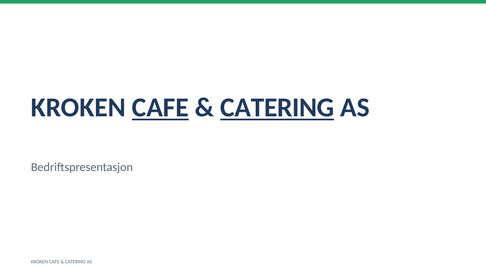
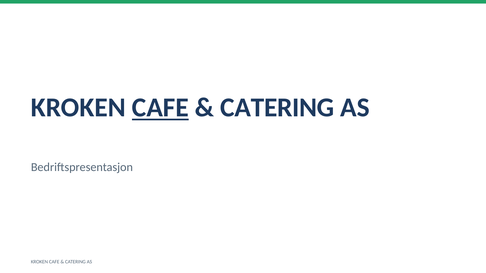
CATERING at (277, 108) underline: present -> none
